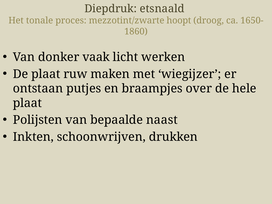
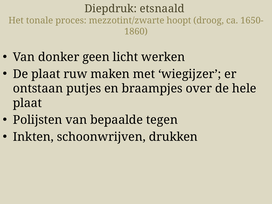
vaak: vaak -> geen
naast: naast -> tegen
